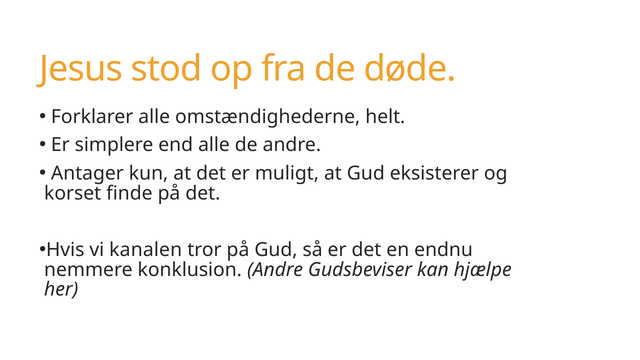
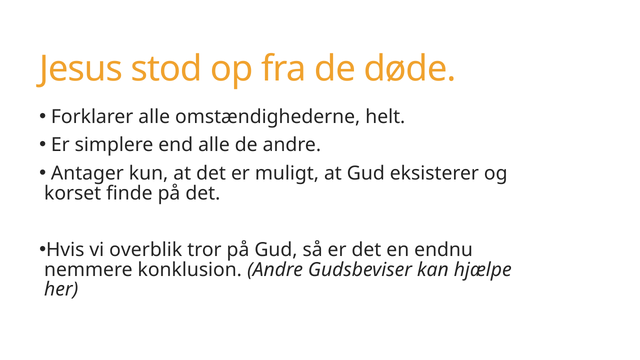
kanalen: kanalen -> overblik
